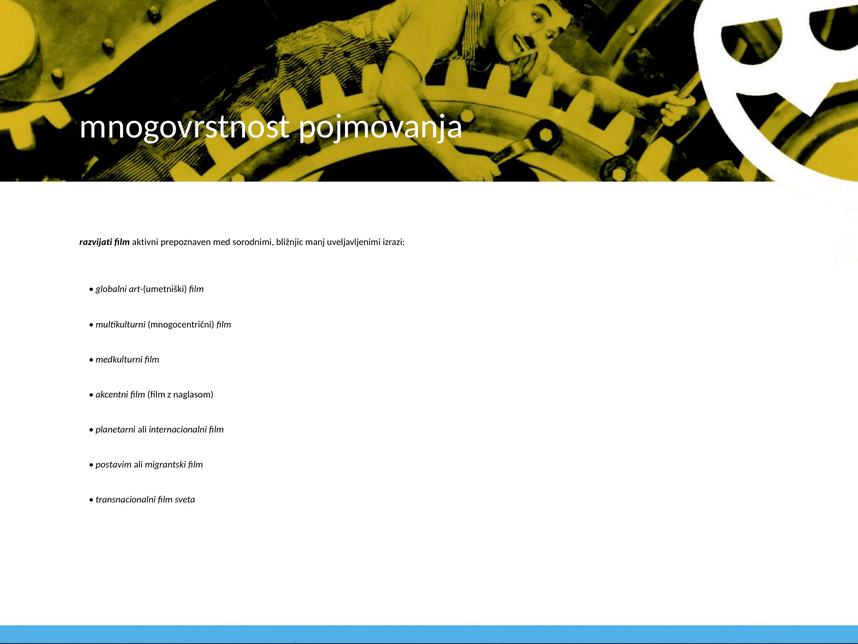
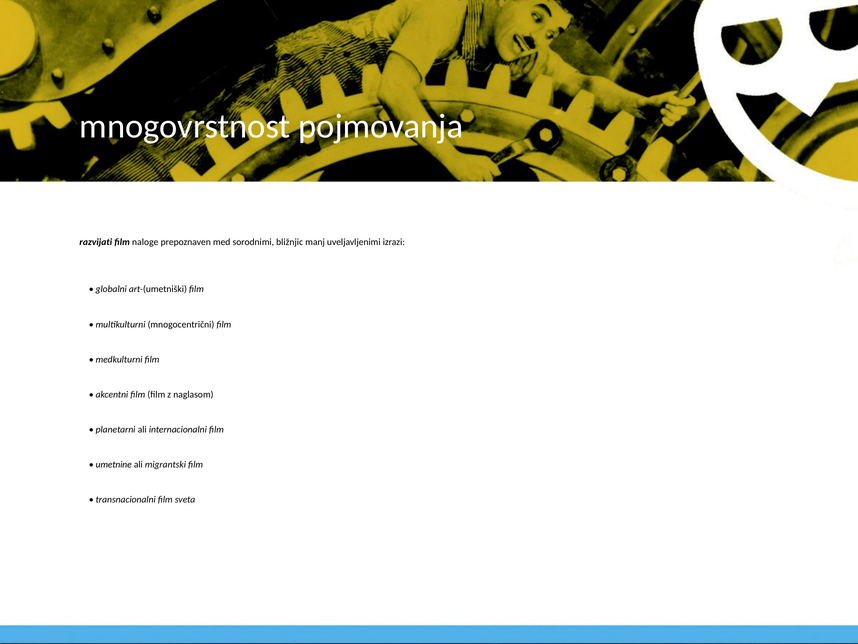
aktivni: aktivni -> naloge
postavim: postavim -> umetnine
